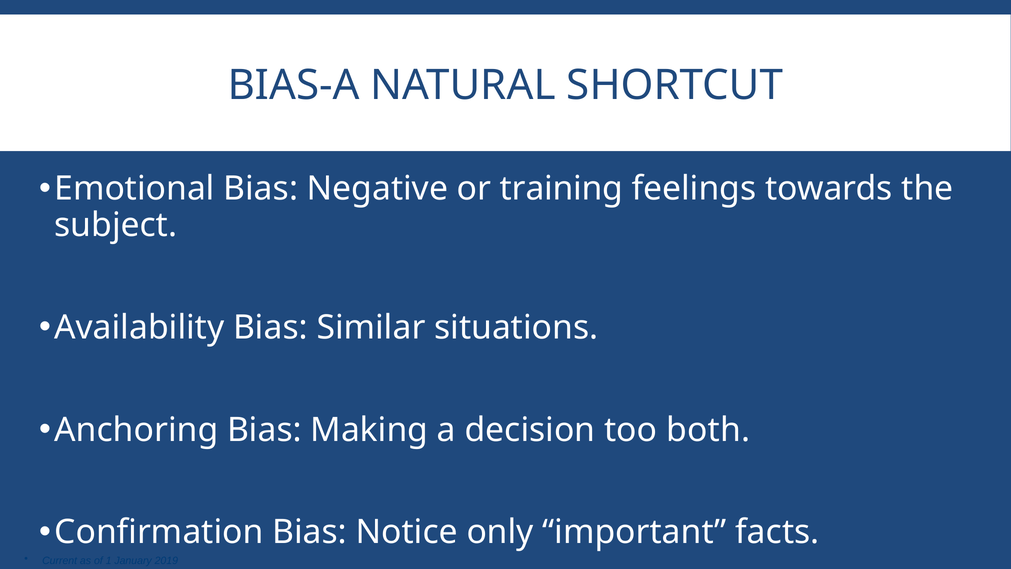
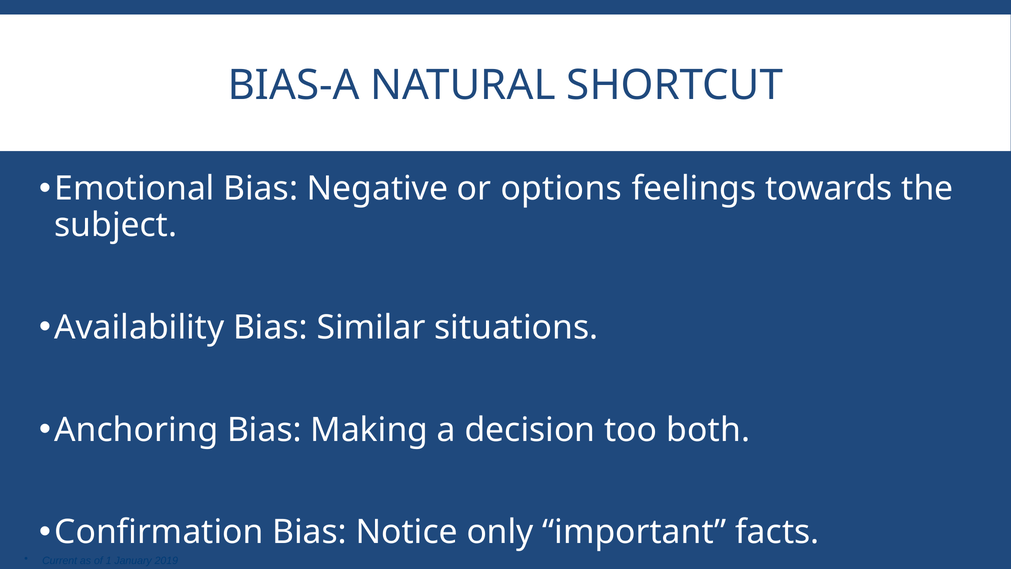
training: training -> options
